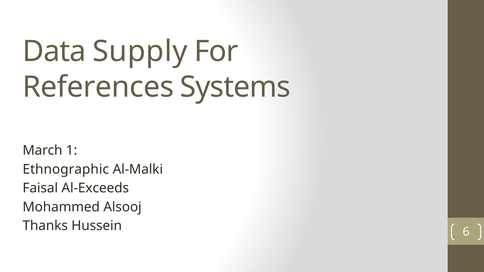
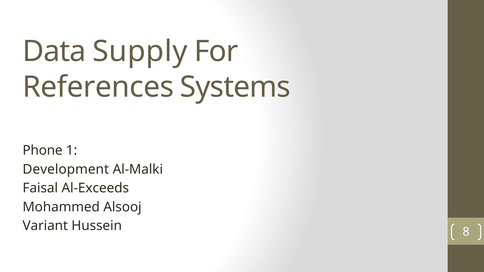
March: March -> Phone
Ethnographic: Ethnographic -> Development
Thanks: Thanks -> Variant
6: 6 -> 8
